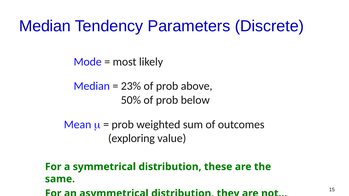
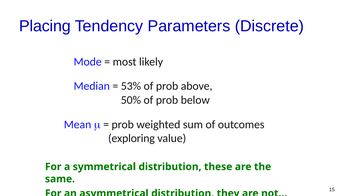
Median at (45, 26): Median -> Placing
23%: 23% -> 53%
